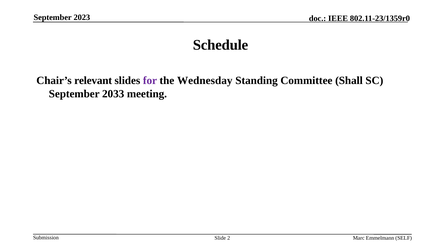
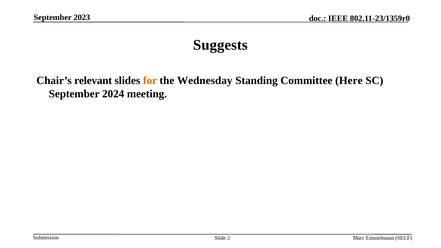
Schedule: Schedule -> Suggests
for colour: purple -> orange
Shall: Shall -> Here
2033: 2033 -> 2024
